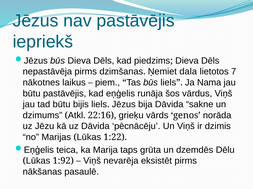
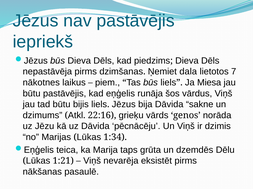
Nama: Nama -> Miesa
1:22: 1:22 -> 1:34
1:92: 1:92 -> 1:21
